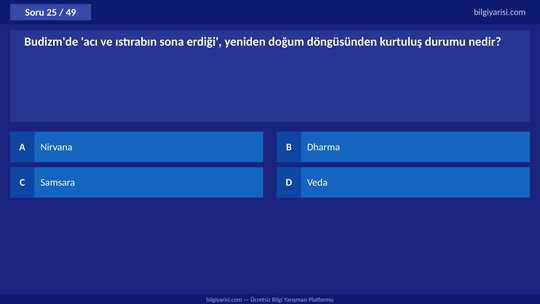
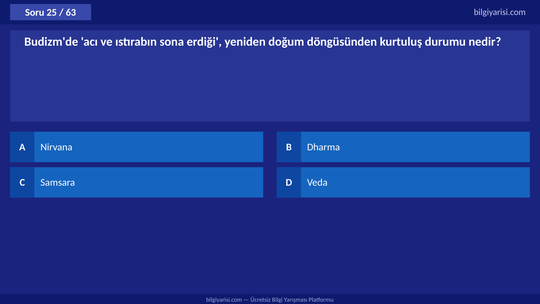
49: 49 -> 63
